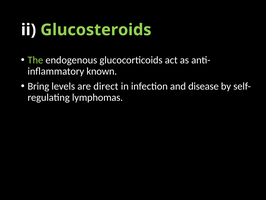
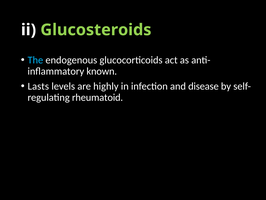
The colour: light green -> light blue
Bring: Bring -> Lasts
direct: direct -> highly
lymphomas: lymphomas -> rheumatoid
